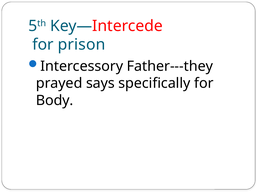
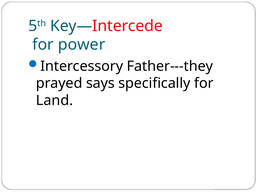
prison: prison -> power
Body: Body -> Land
